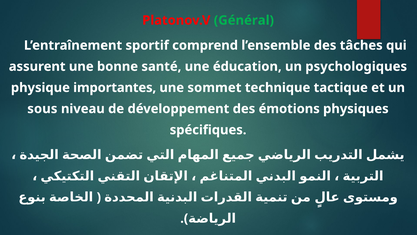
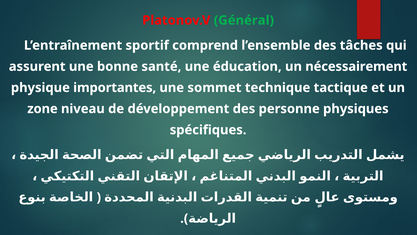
psychologiques: psychologiques -> nécessairement
sous: sous -> zone
émotions: émotions -> personne
